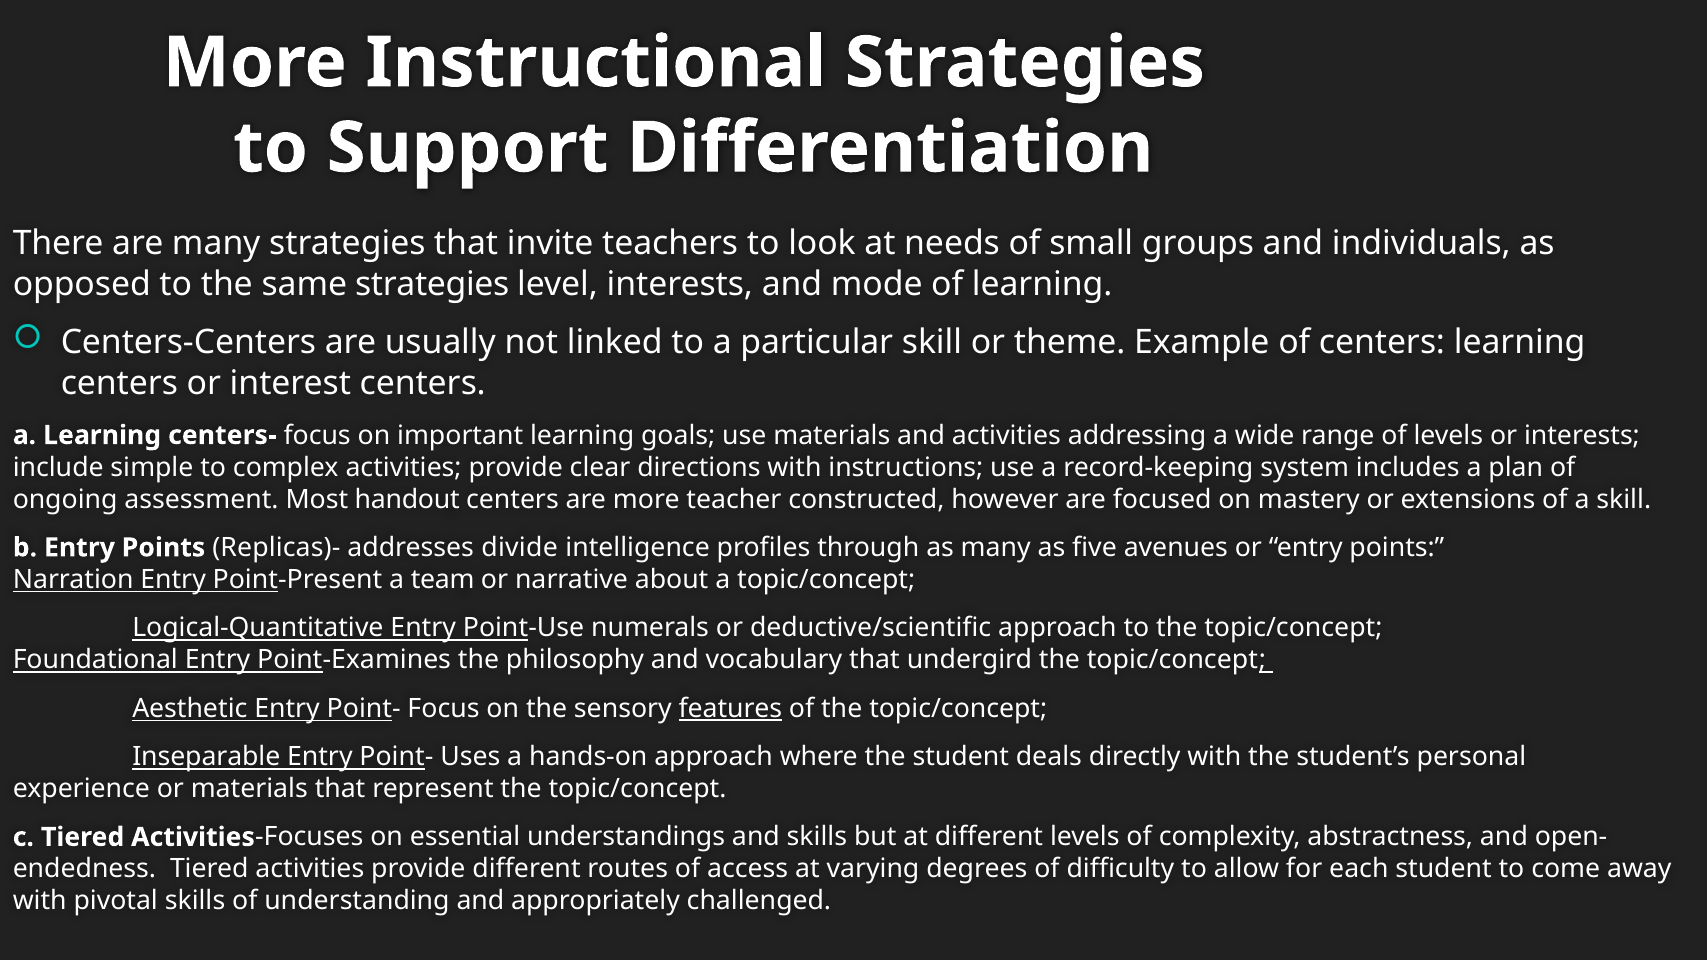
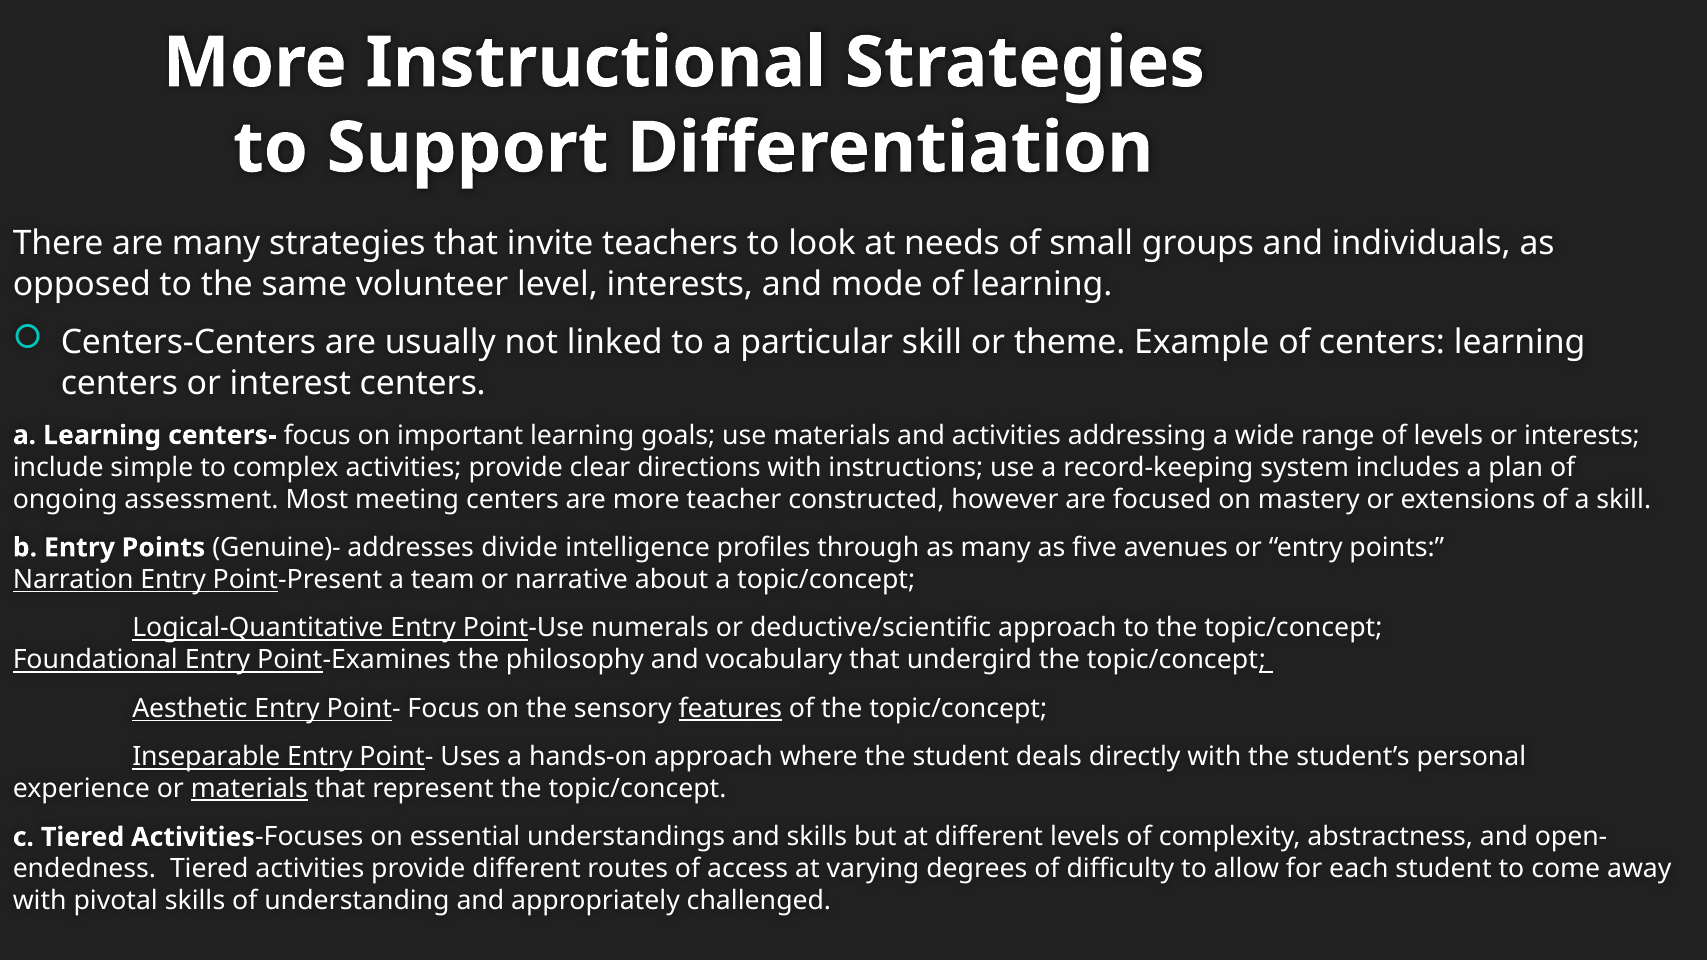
same strategies: strategies -> volunteer
handout: handout -> meeting
Replicas)-: Replicas)- -> Genuine)-
materials at (249, 789) underline: none -> present
